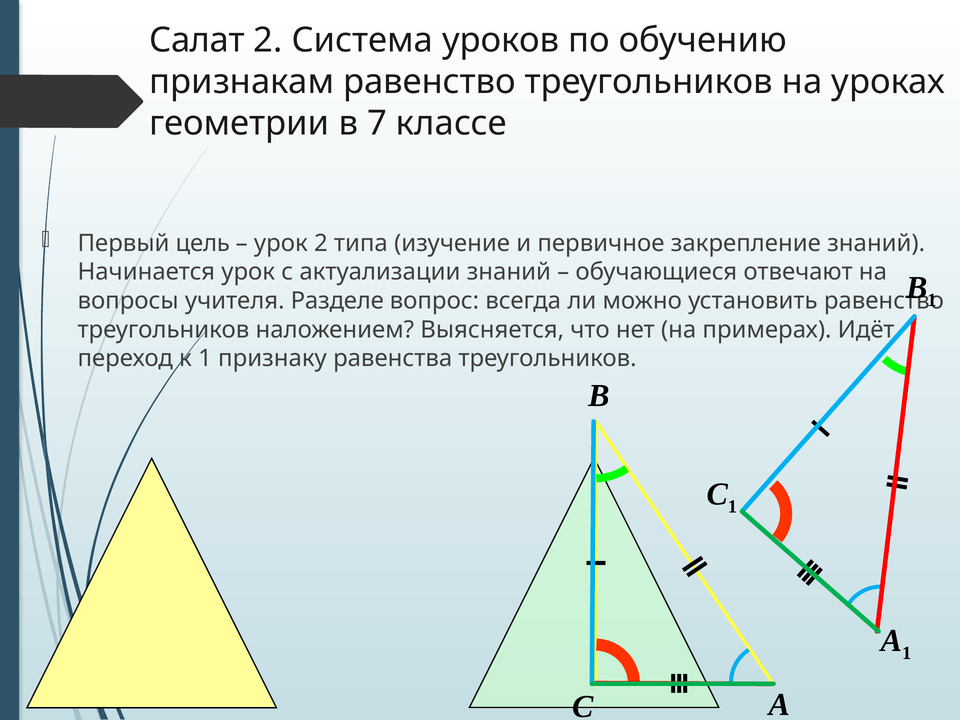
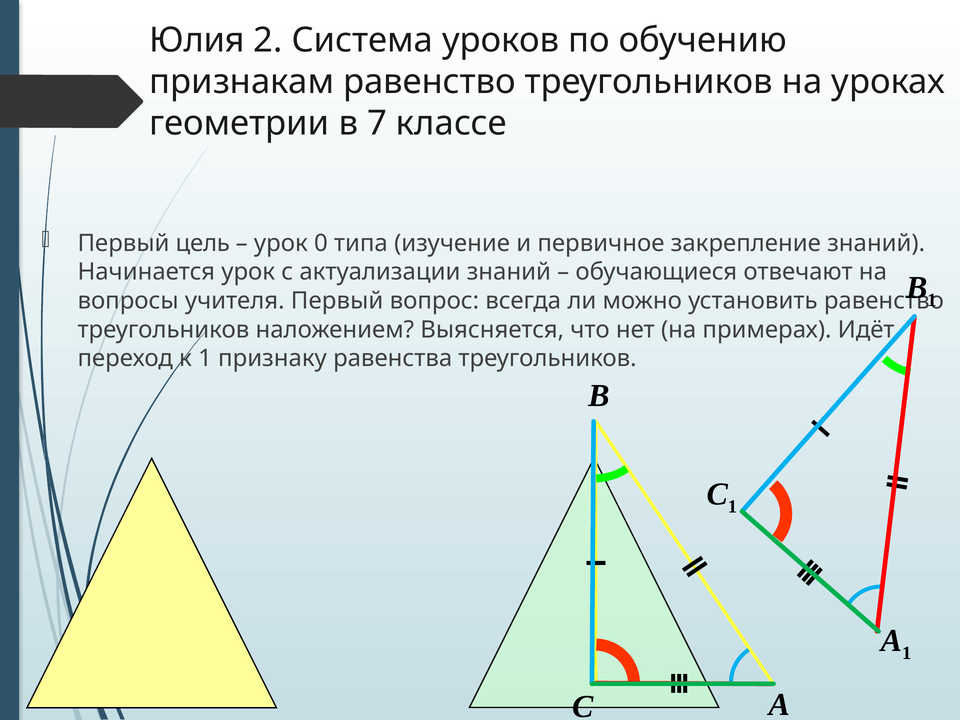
Салат: Салат -> Юлия
урок 2: 2 -> 0
учителя Разделе: Разделе -> Первый
